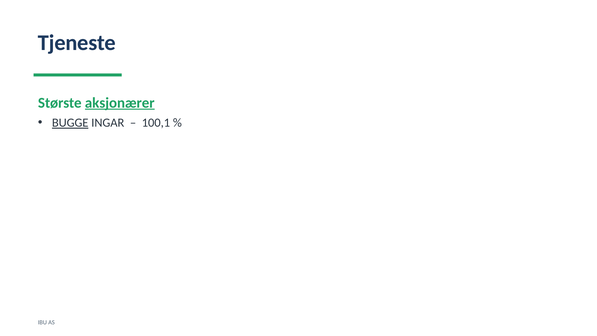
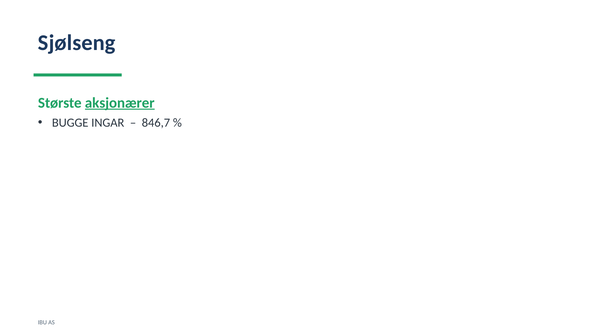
Tjeneste: Tjeneste -> Sjølseng
BUGGE underline: present -> none
100,1: 100,1 -> 846,7
